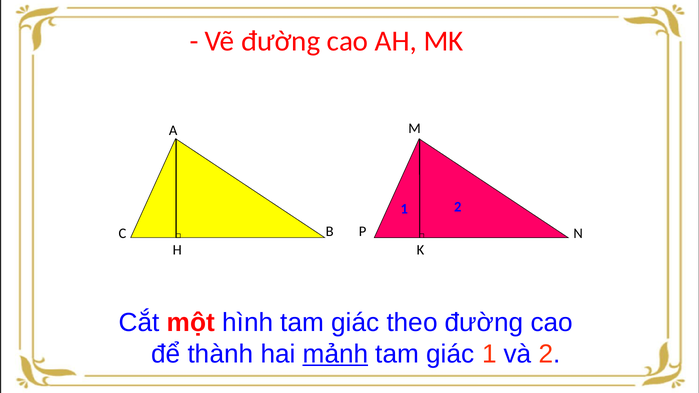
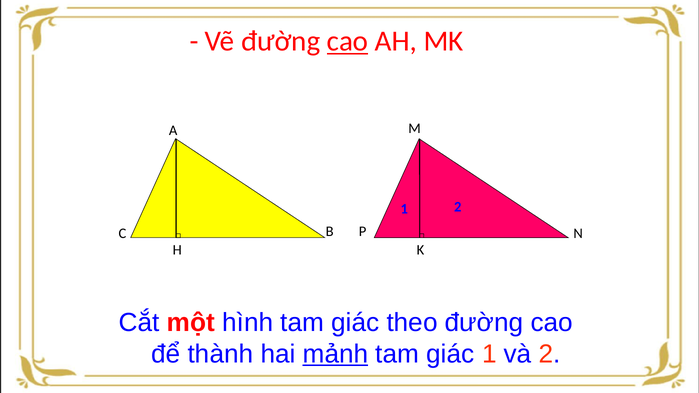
cao at (348, 41) underline: none -> present
